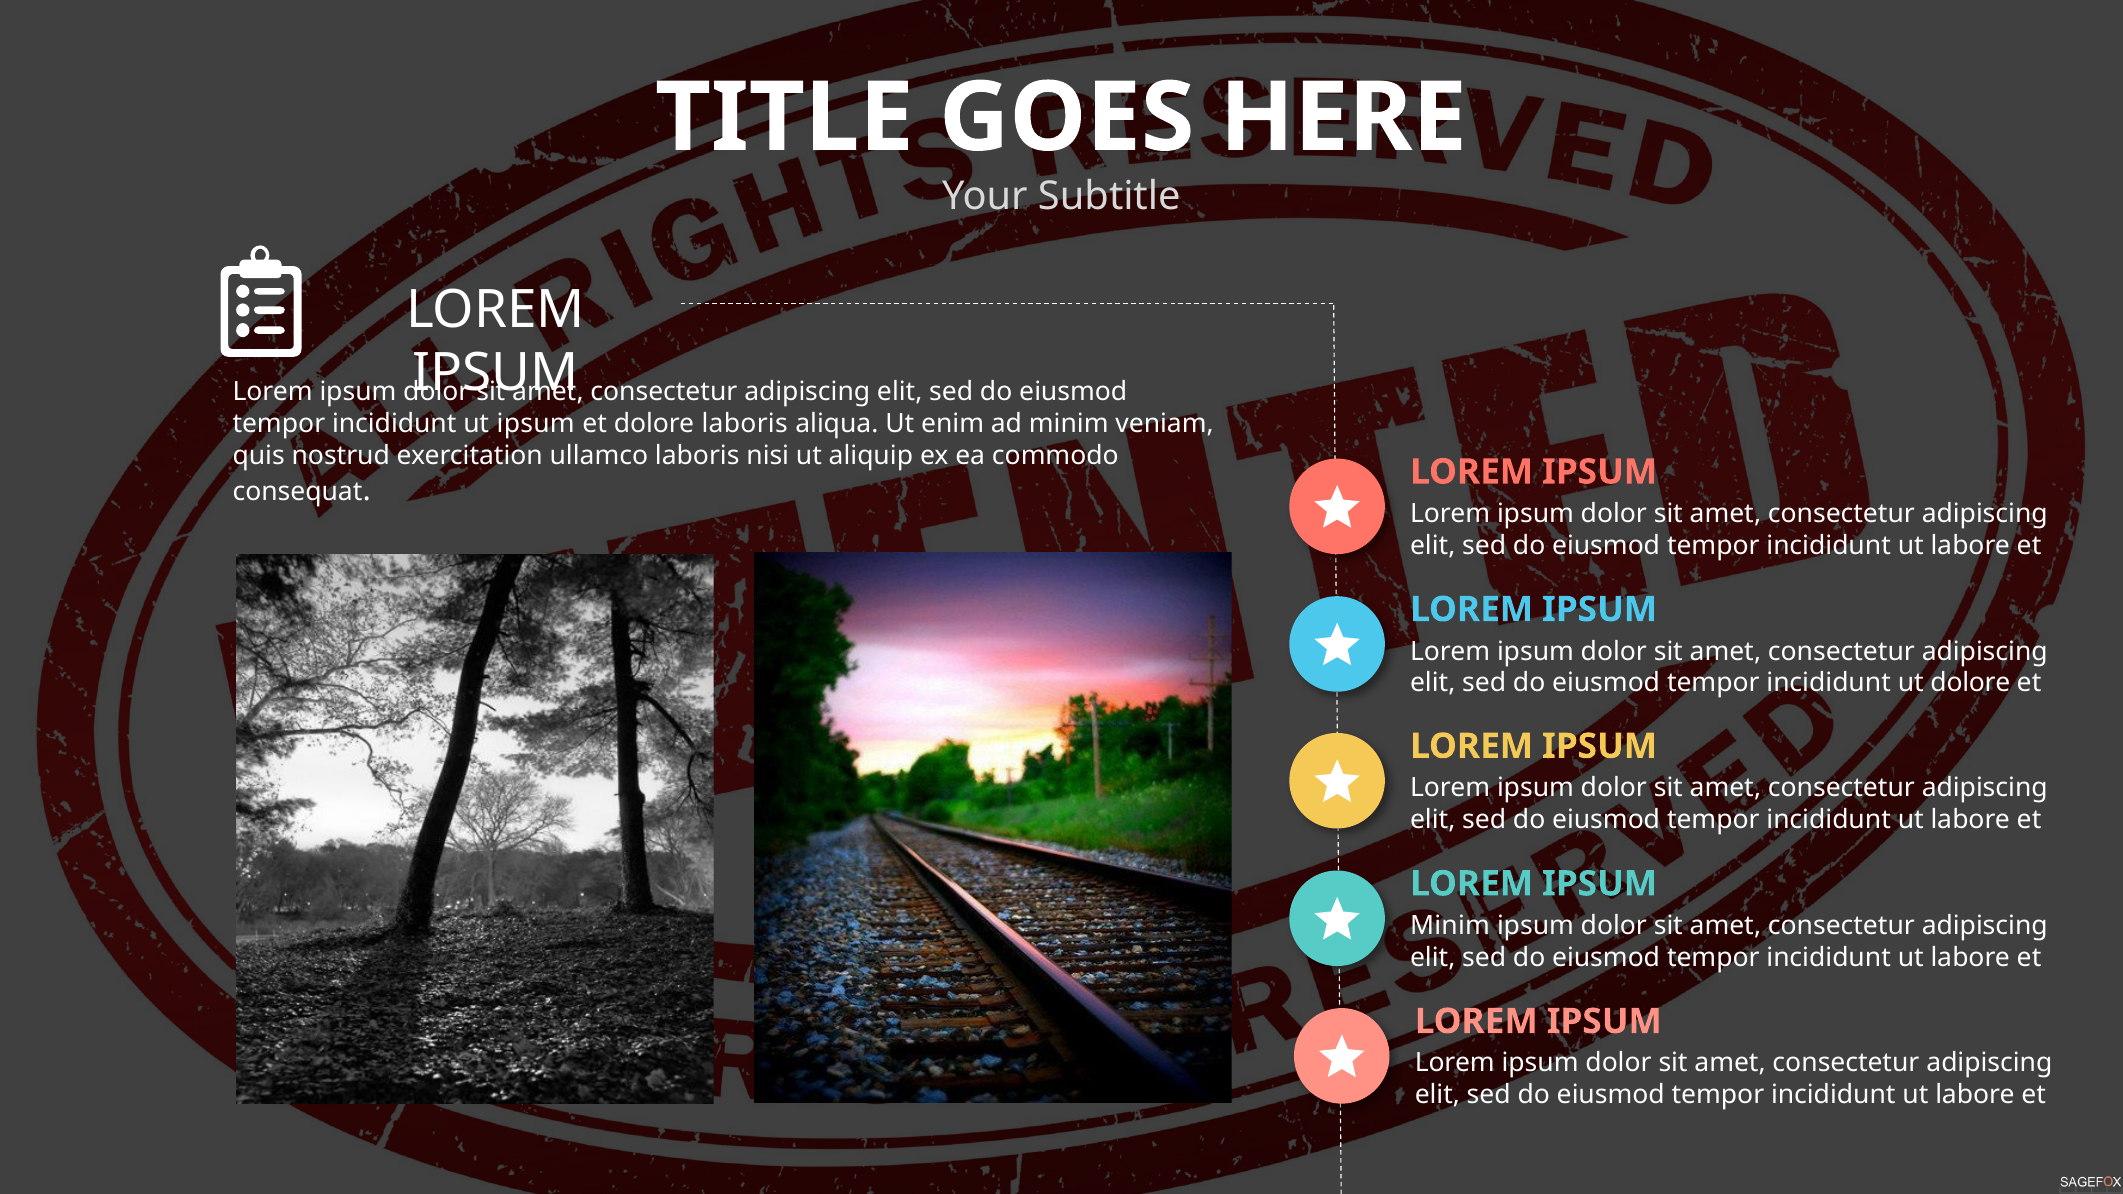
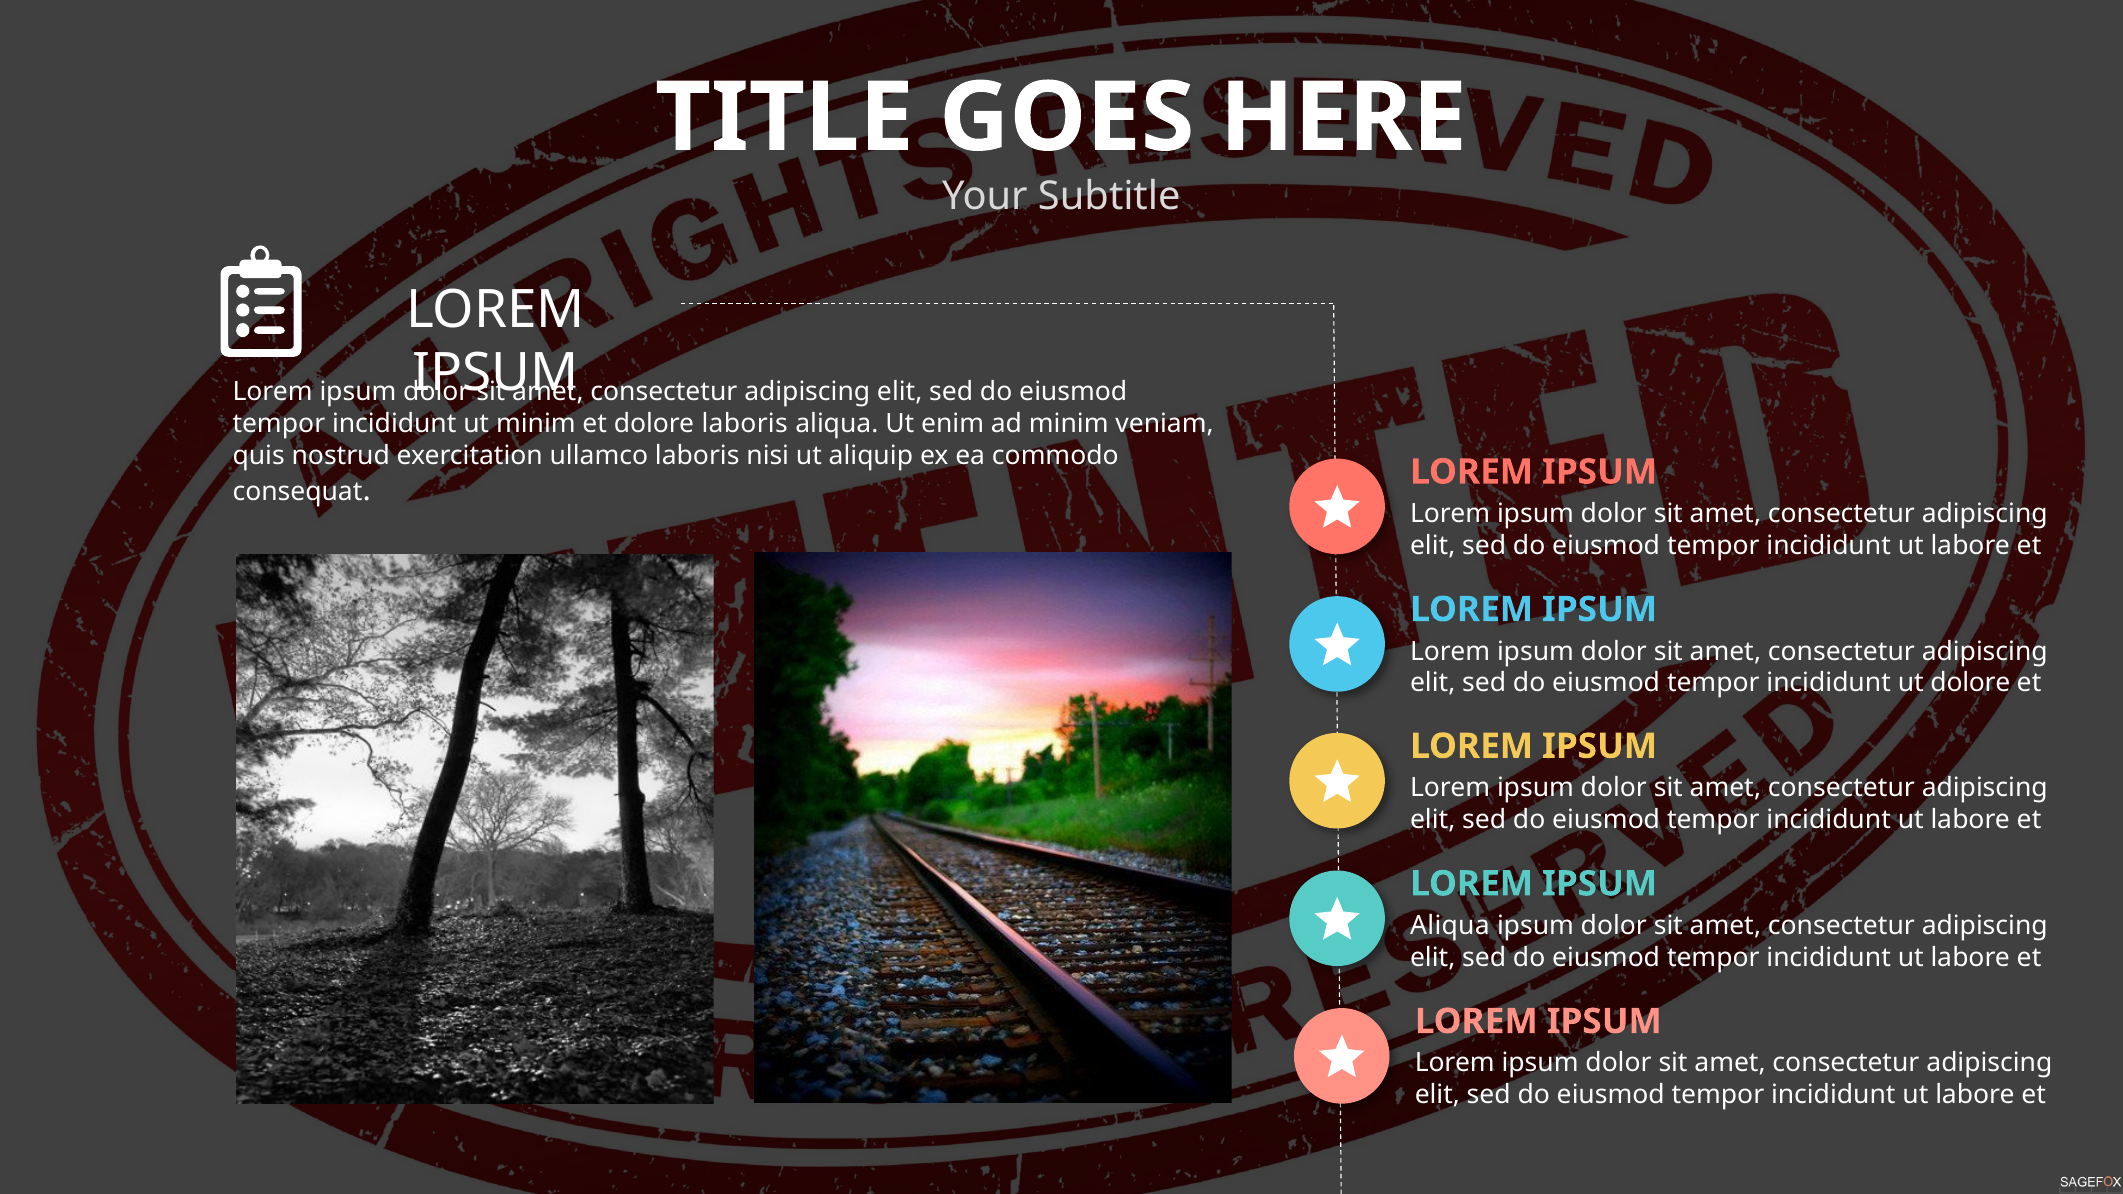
ut ipsum: ipsum -> minim
Minim at (1450, 926): Minim -> Aliqua
